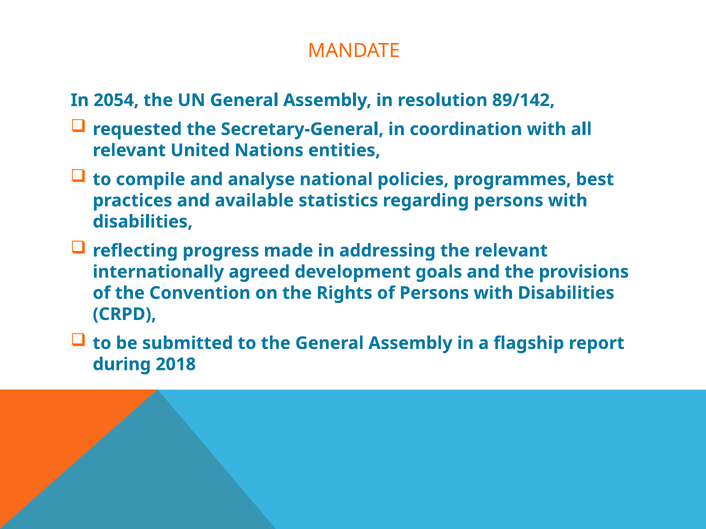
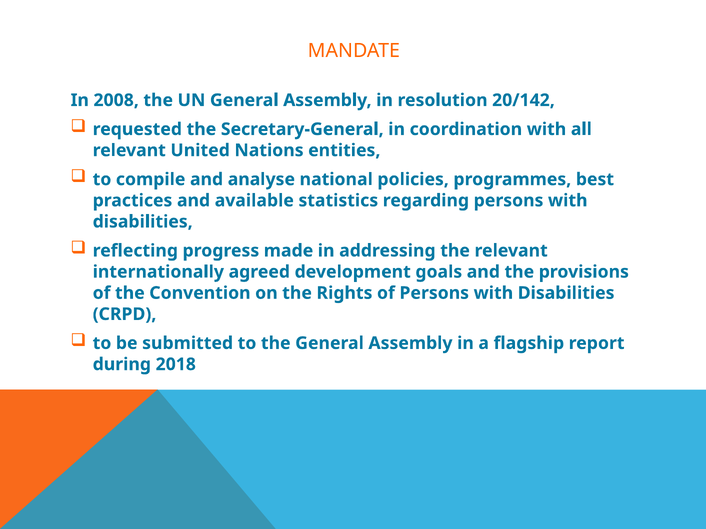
2054: 2054 -> 2008
89/142: 89/142 -> 20/142
